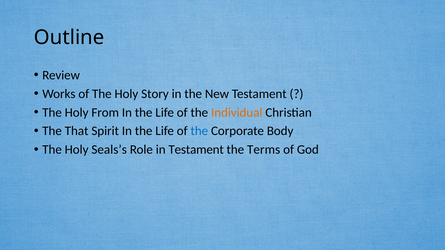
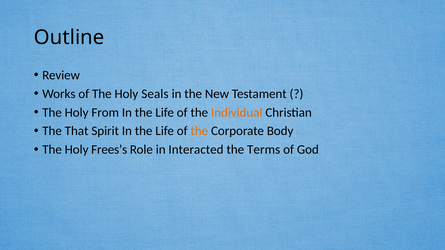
Story: Story -> Seals
the at (199, 131) colour: blue -> orange
Seals’s: Seals’s -> Frees’s
in Testament: Testament -> Interacted
